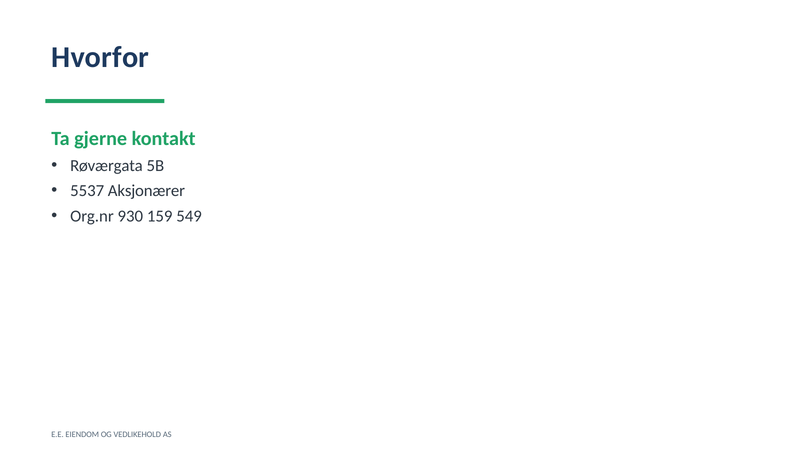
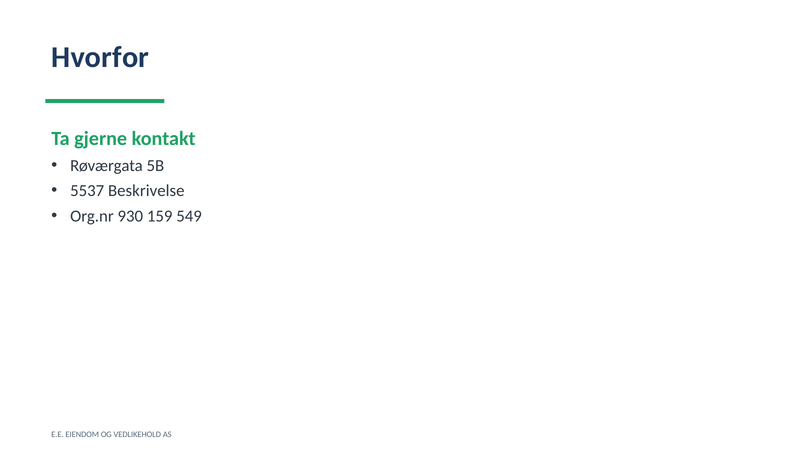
Aksjonærer: Aksjonærer -> Beskrivelse
